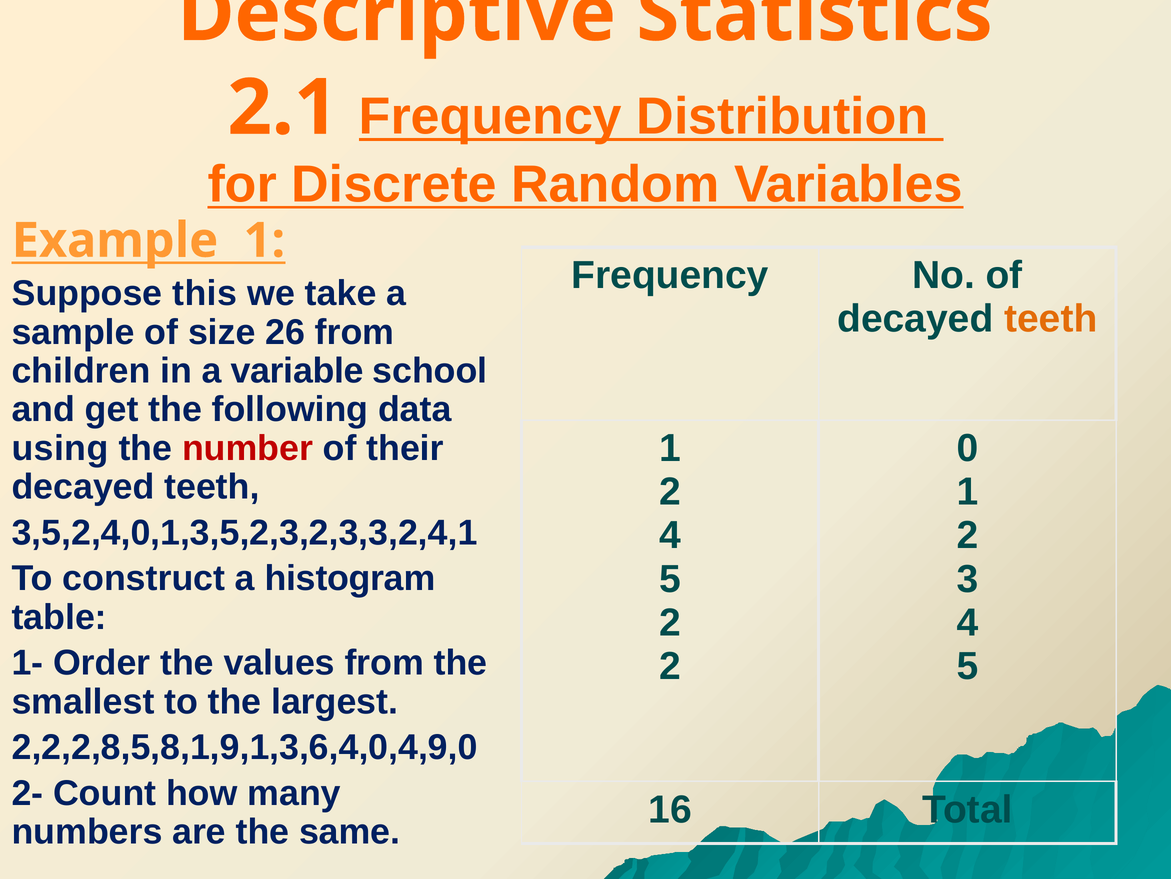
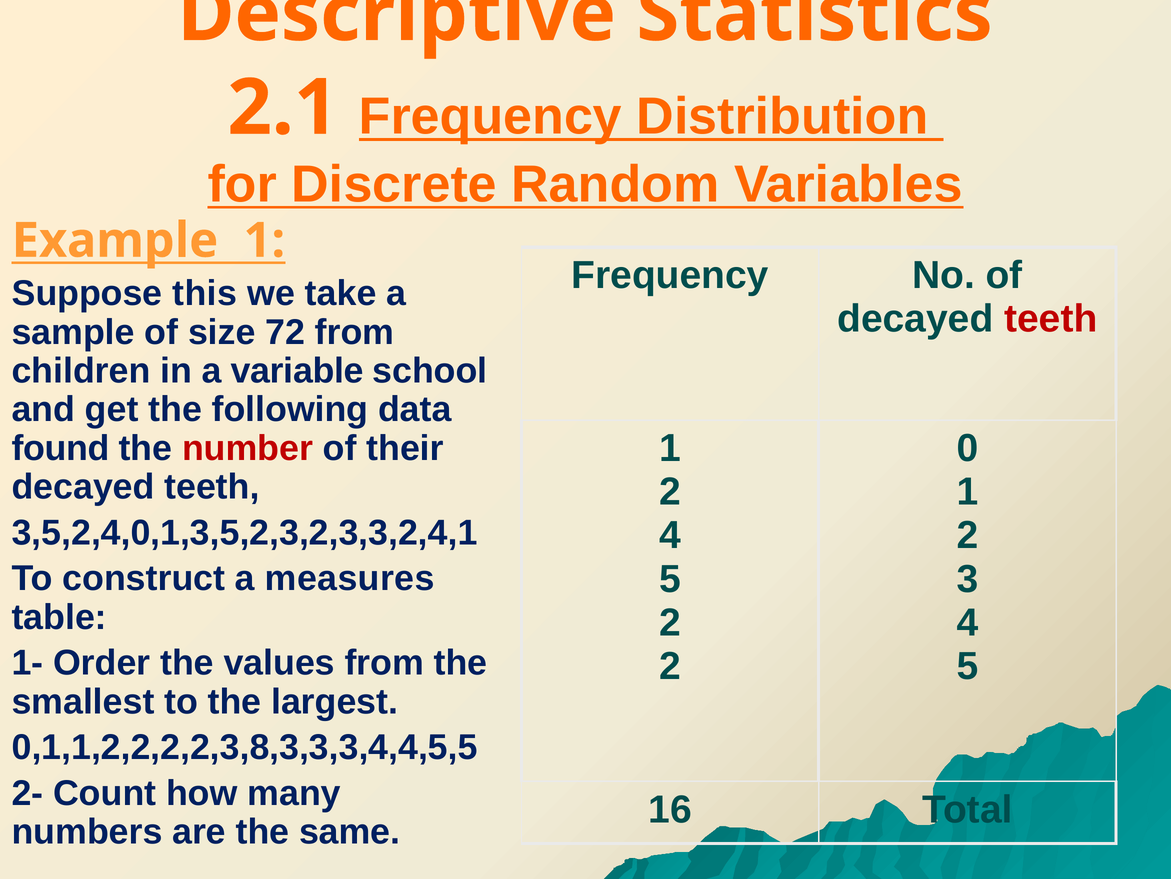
teeth at (1051, 319) colour: orange -> red
26: 26 -> 72
using: using -> found
histogram: histogram -> measures
2,2,2,8,5,8,1,9,1,3,6,4,0,4,9,0: 2,2,2,8,5,8,1,9,1,3,6,4,0,4,9,0 -> 0,1,1,2,2,2,2,3,8,3,3,3,4,4,5,5
